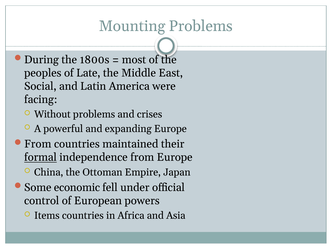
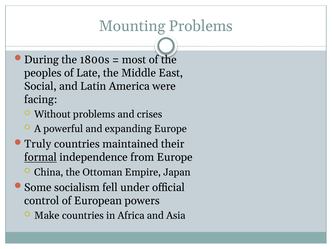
From at (38, 144): From -> Truly
economic: economic -> socialism
Items: Items -> Make
